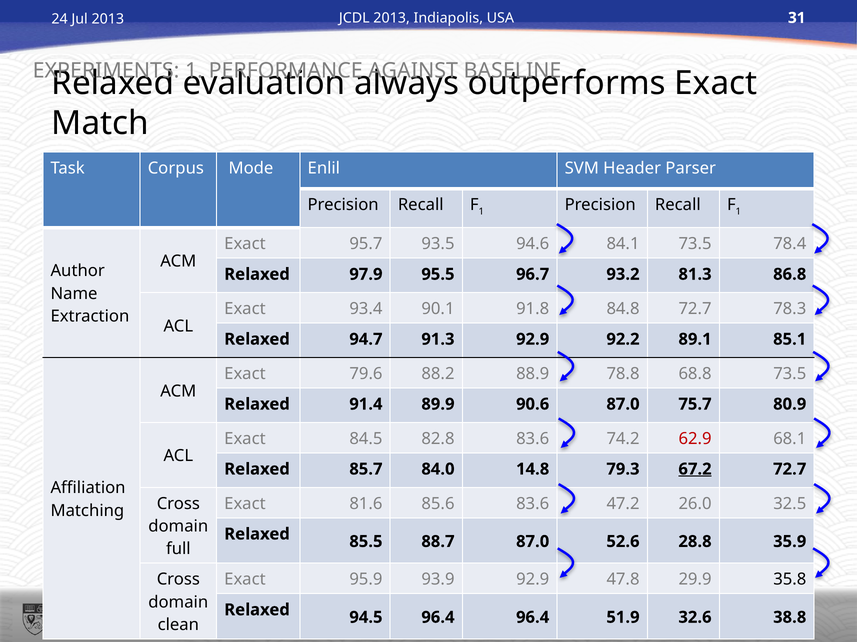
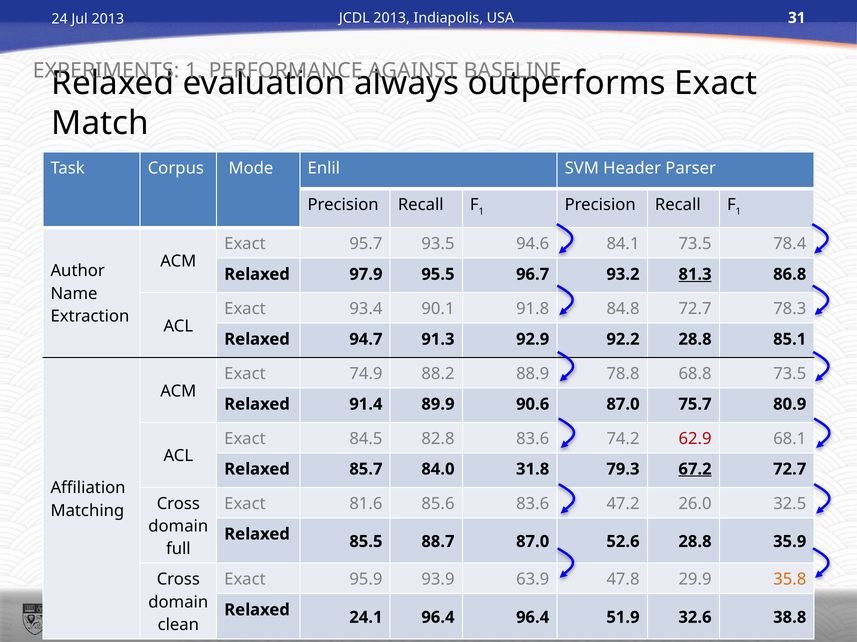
81.3 underline: none -> present
92.2 89.1: 89.1 -> 28.8
79.6: 79.6 -> 74.9
14.8: 14.8 -> 31.8
93.9 92.9: 92.9 -> 63.9
35.8 colour: black -> orange
94.5: 94.5 -> 24.1
